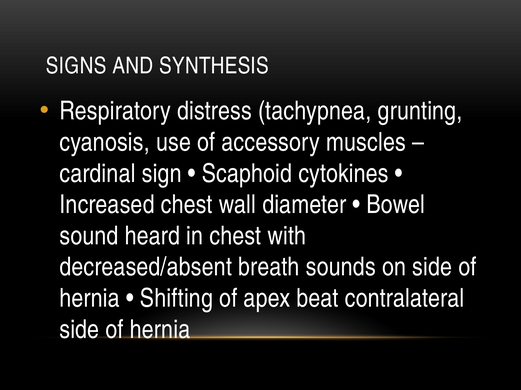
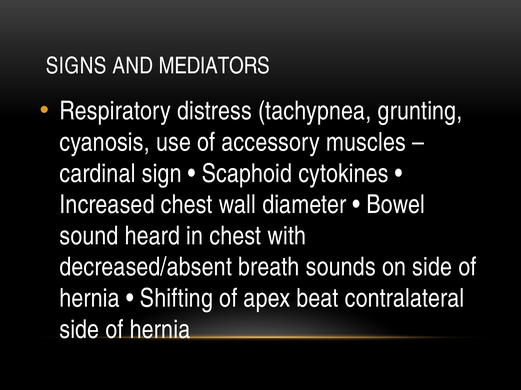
SYNTHESIS: SYNTHESIS -> MEDIATORS
